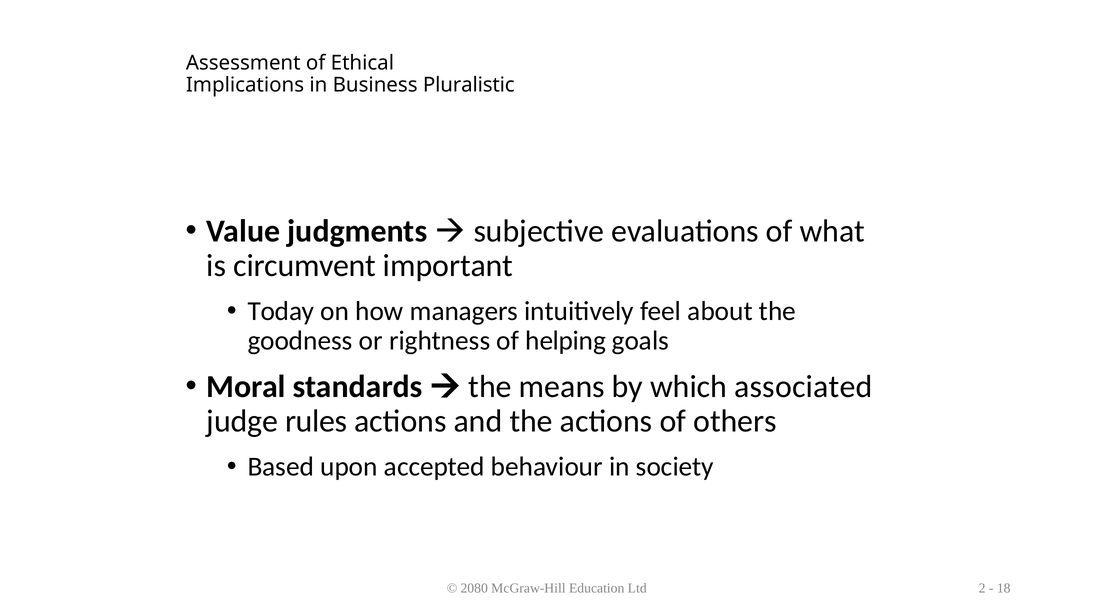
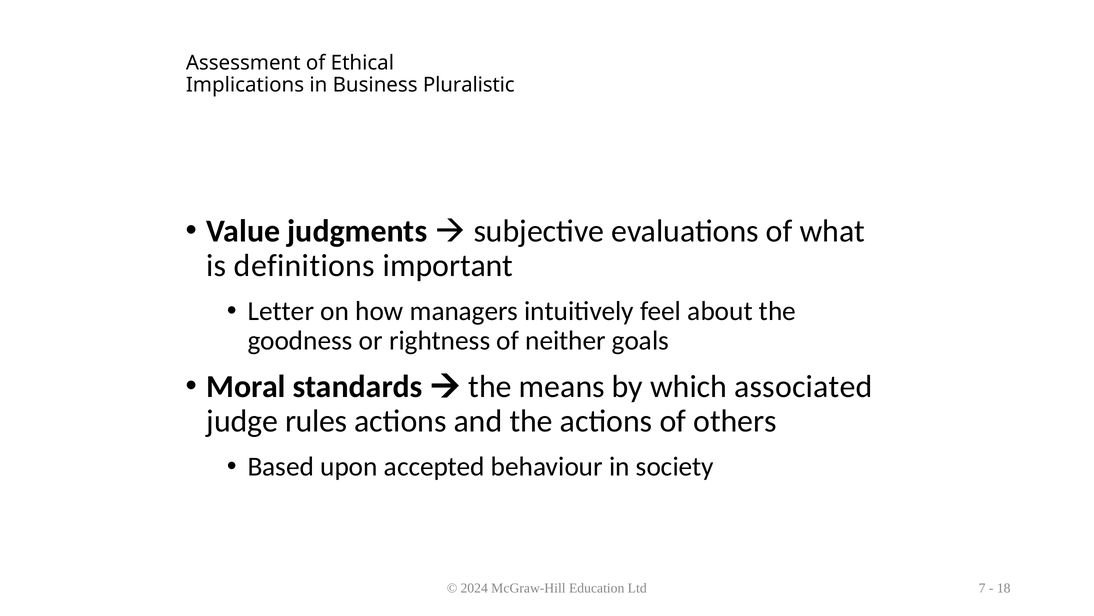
circumvent: circumvent -> definitions
Today: Today -> Letter
helping: helping -> neither
2080: 2080 -> 2024
2: 2 -> 7
